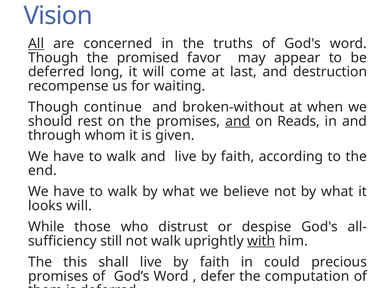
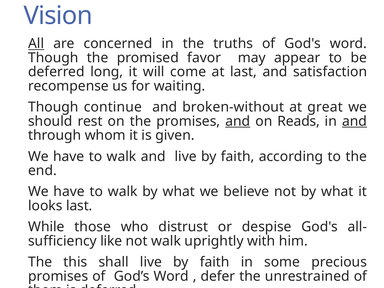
destruction: destruction -> satisfaction
when: when -> great
and at (355, 121) underline: none -> present
looks will: will -> last
still: still -> like
with underline: present -> none
could: could -> some
computation: computation -> unrestrained
